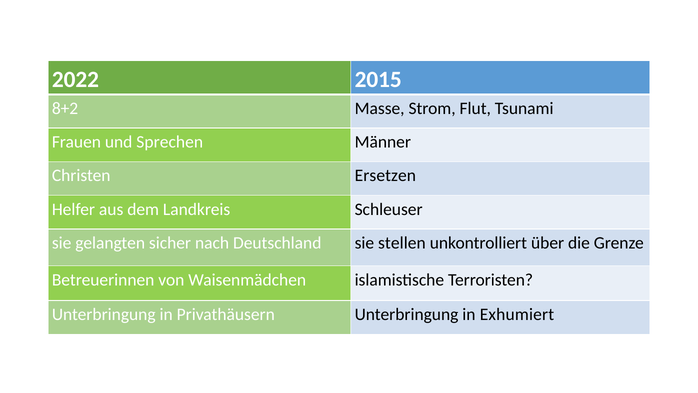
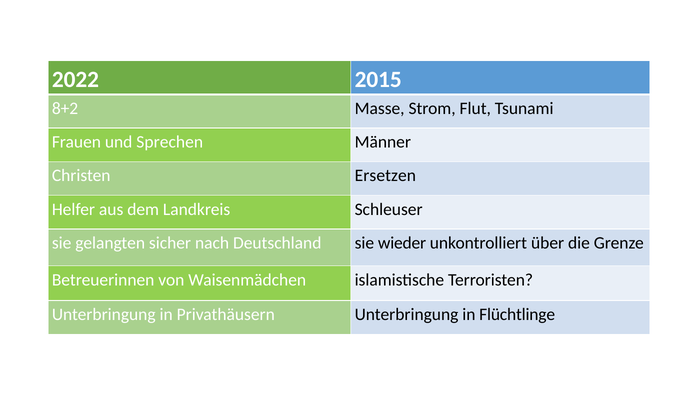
stellen: stellen -> wieder
Exhumiert: Exhumiert -> Flüchtlinge
